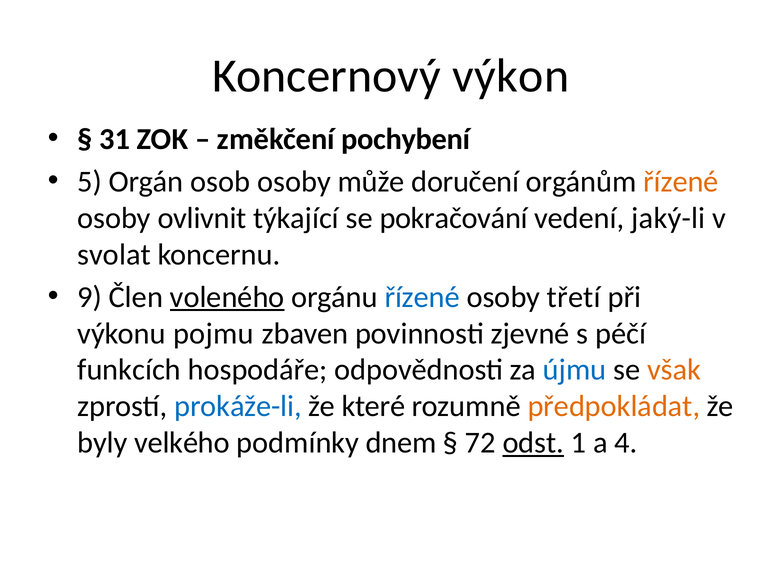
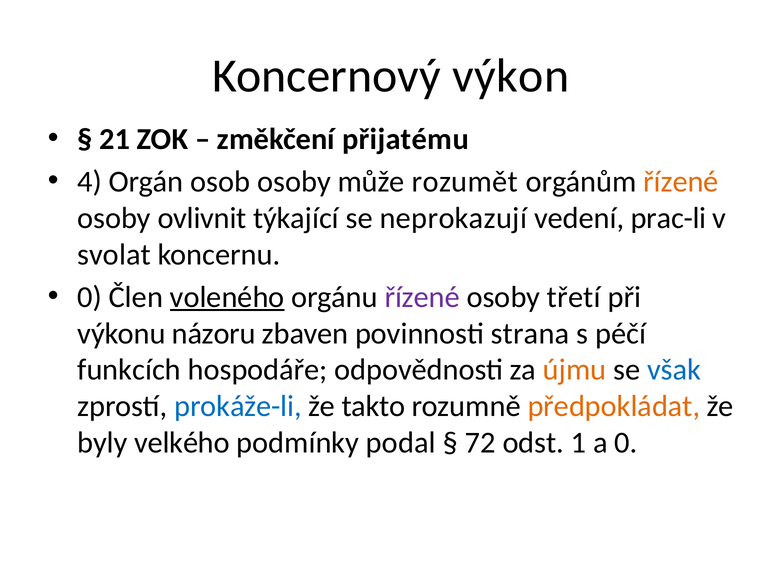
31: 31 -> 21
pochybení: pochybení -> přijatému
5: 5 -> 4
doručení: doručení -> rozumět
pokračování: pokračování -> neprokazují
jaký-li: jaký-li -> prac-li
9 at (90, 297): 9 -> 0
řízené at (422, 297) colour: blue -> purple
pojmu: pojmu -> názoru
zjevné: zjevné -> strana
újmu colour: blue -> orange
však colour: orange -> blue
které: které -> takto
dnem: dnem -> podal
odst underline: present -> none
a 4: 4 -> 0
